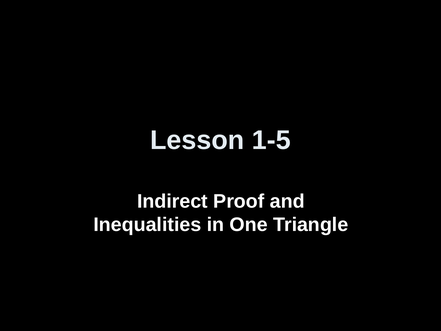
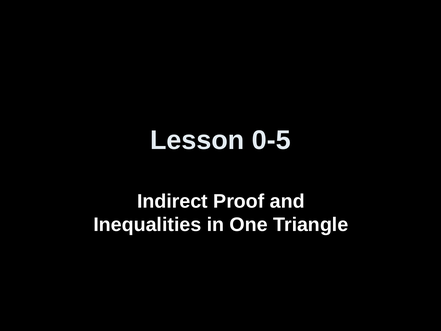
1-5: 1-5 -> 0-5
